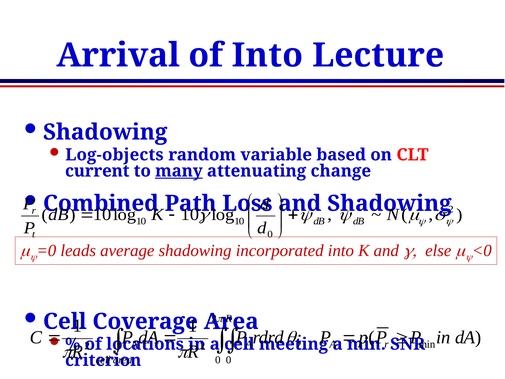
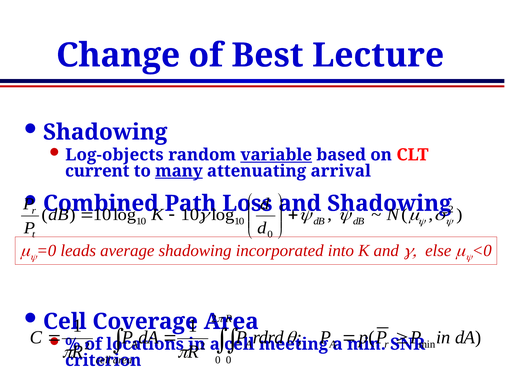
Arrival: Arrival -> Change
of Into: Into -> Best
variable underline: none -> present
change: change -> arrival
